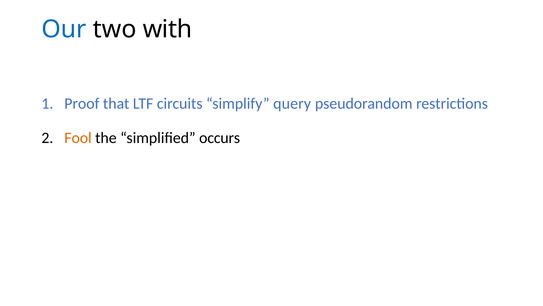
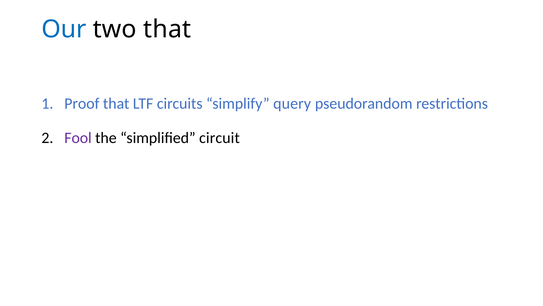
two with: with -> that
Fool colour: orange -> purple
occurs: occurs -> circuit
